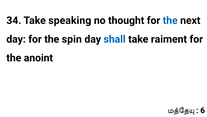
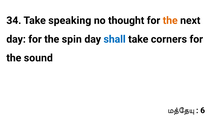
the at (170, 20) colour: blue -> orange
raiment: raiment -> corners
anoint: anoint -> sound
